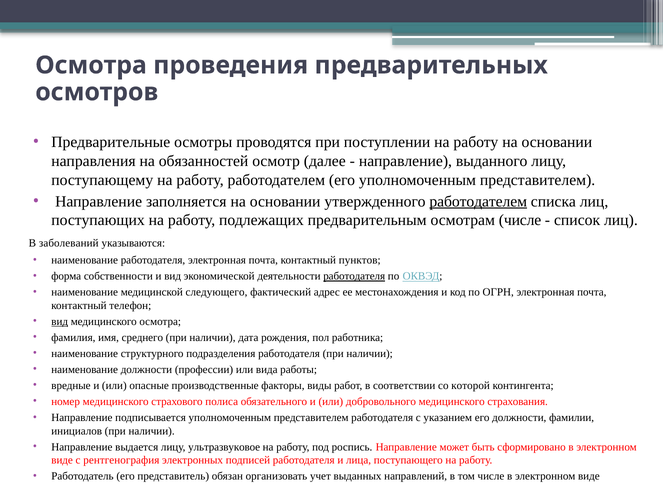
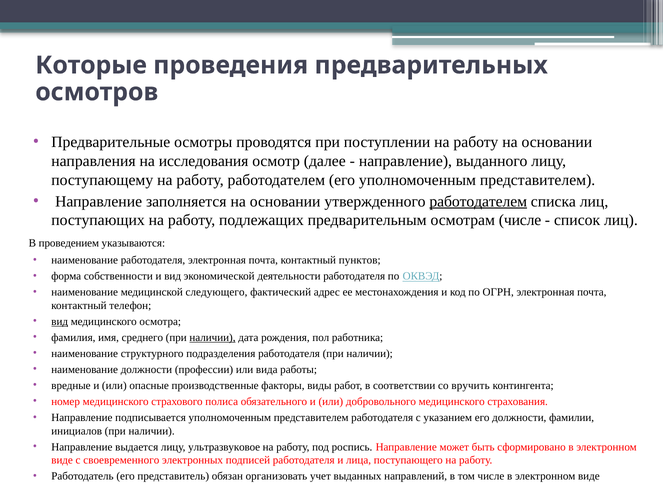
Осмотра at (91, 65): Осмотра -> Которые
обязанностей: обязанностей -> исследования
заболеваний: заболеваний -> проведением
работодателя at (354, 276) underline: present -> none
наличии at (213, 338) underline: none -> present
которой: которой -> вручить
рентгенография: рентгенография -> своевременного
